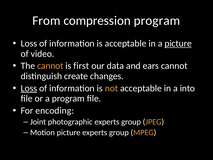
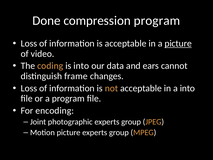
From: From -> Done
The cannot: cannot -> coding
is first: first -> into
create: create -> frame
Loss at (29, 88) underline: present -> none
